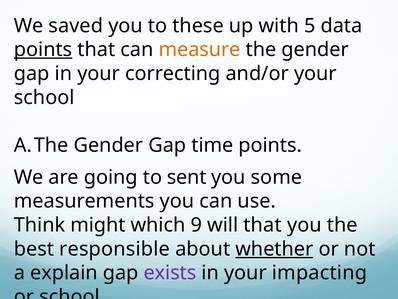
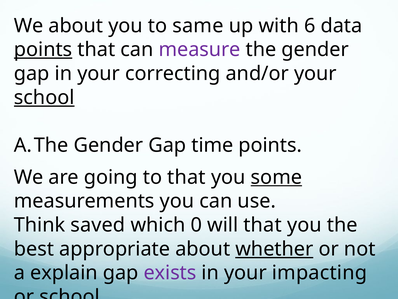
We saved: saved -> about
these: these -> same
5: 5 -> 6
measure colour: orange -> purple
school at (44, 97) underline: none -> present
to sent: sent -> that
some underline: none -> present
might: might -> saved
9: 9 -> 0
responsible: responsible -> appropriate
